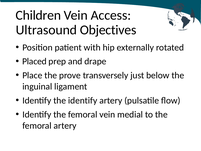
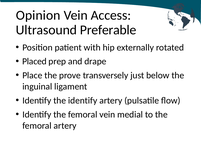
Children: Children -> Opinion
Objectives: Objectives -> Preferable
